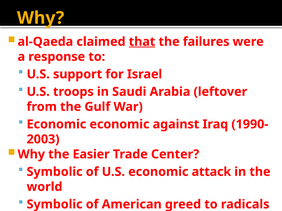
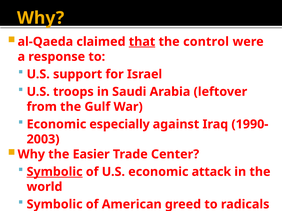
failures: failures -> control
Economic economic: economic -> especially
Symbolic at (55, 172) underline: none -> present
